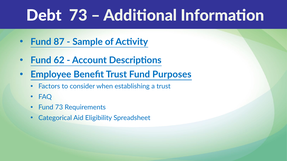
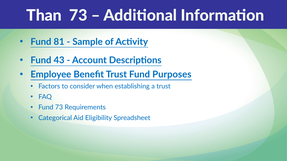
Debt: Debt -> Than
87: 87 -> 81
62: 62 -> 43
